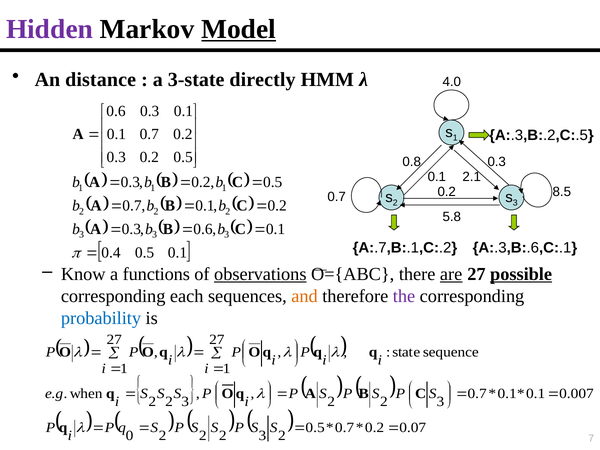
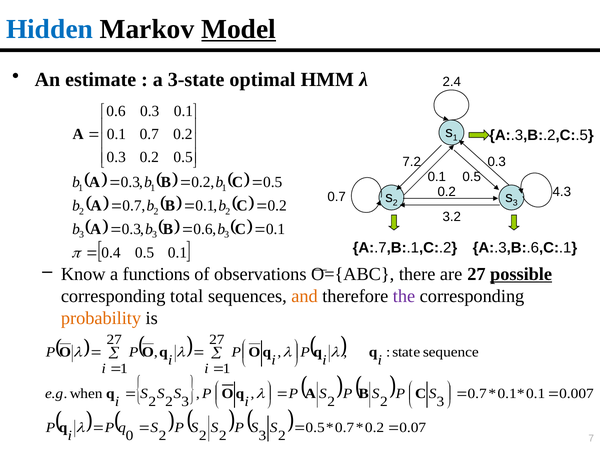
Hidden colour: purple -> blue
distance: distance -> estimate
directly: directly -> optimal
4.0: 4.0 -> 2.4
0.8: 0.8 -> 7.2
2.1: 2.1 -> 0.5
8.5: 8.5 -> 4.3
5.8: 5.8 -> 3.2
observations underline: present -> none
are underline: present -> none
each: each -> total
probability colour: blue -> orange
